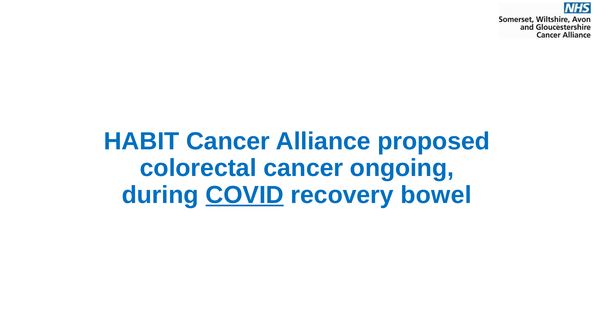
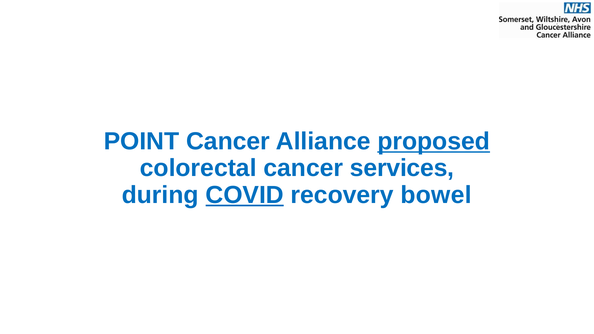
HABIT: HABIT -> POINT
proposed underline: none -> present
ongoing: ongoing -> services
